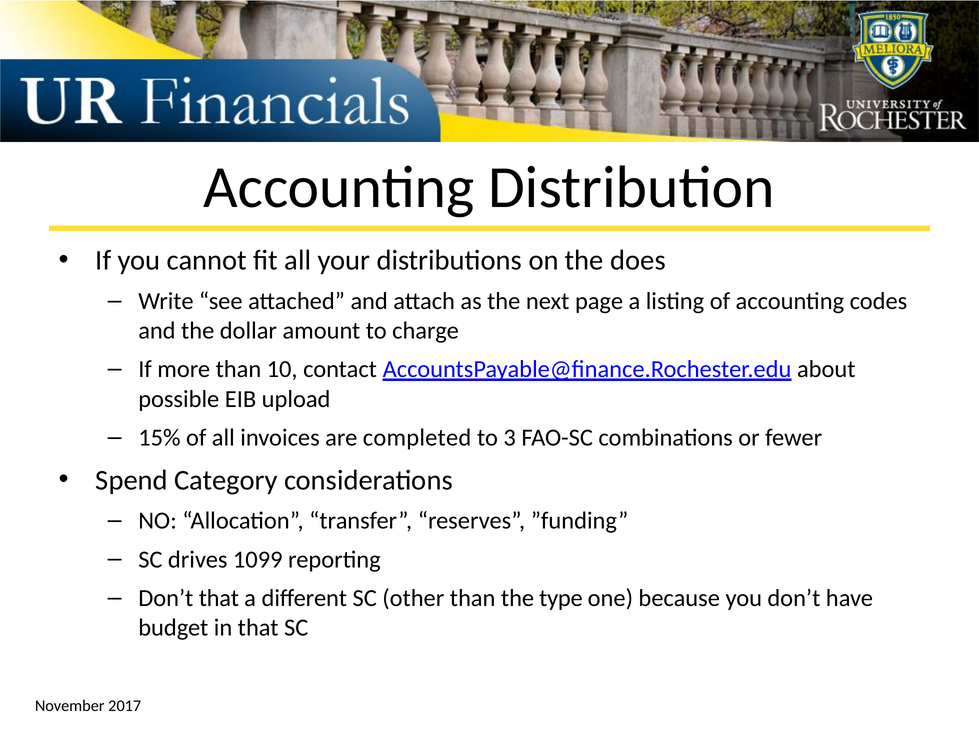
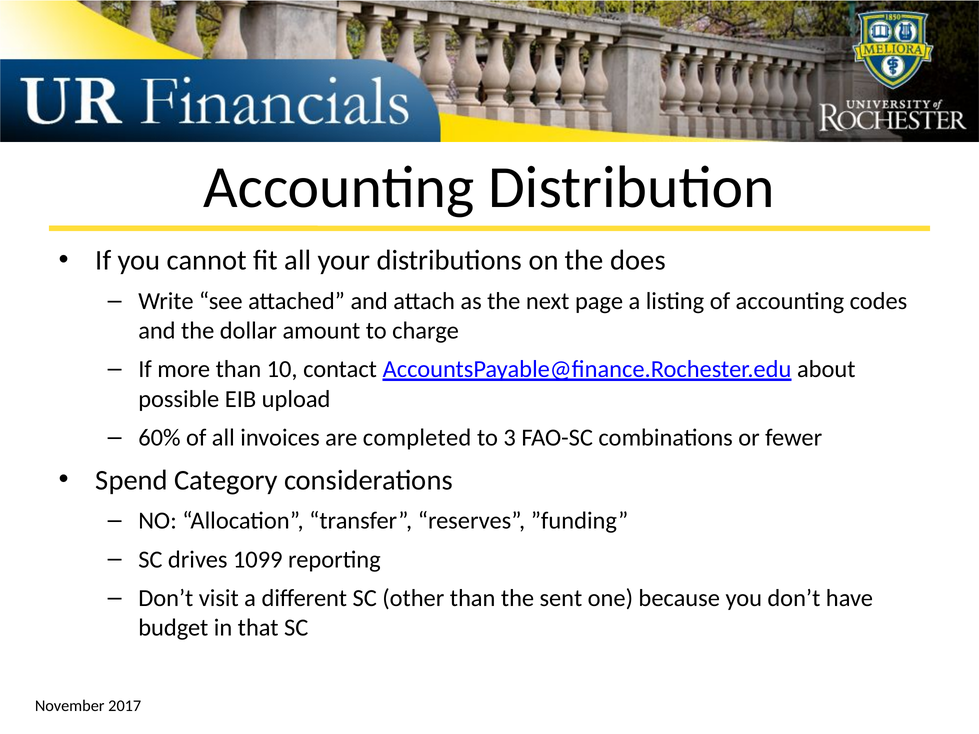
15%: 15% -> 60%
Don’t that: that -> visit
type: type -> sent
